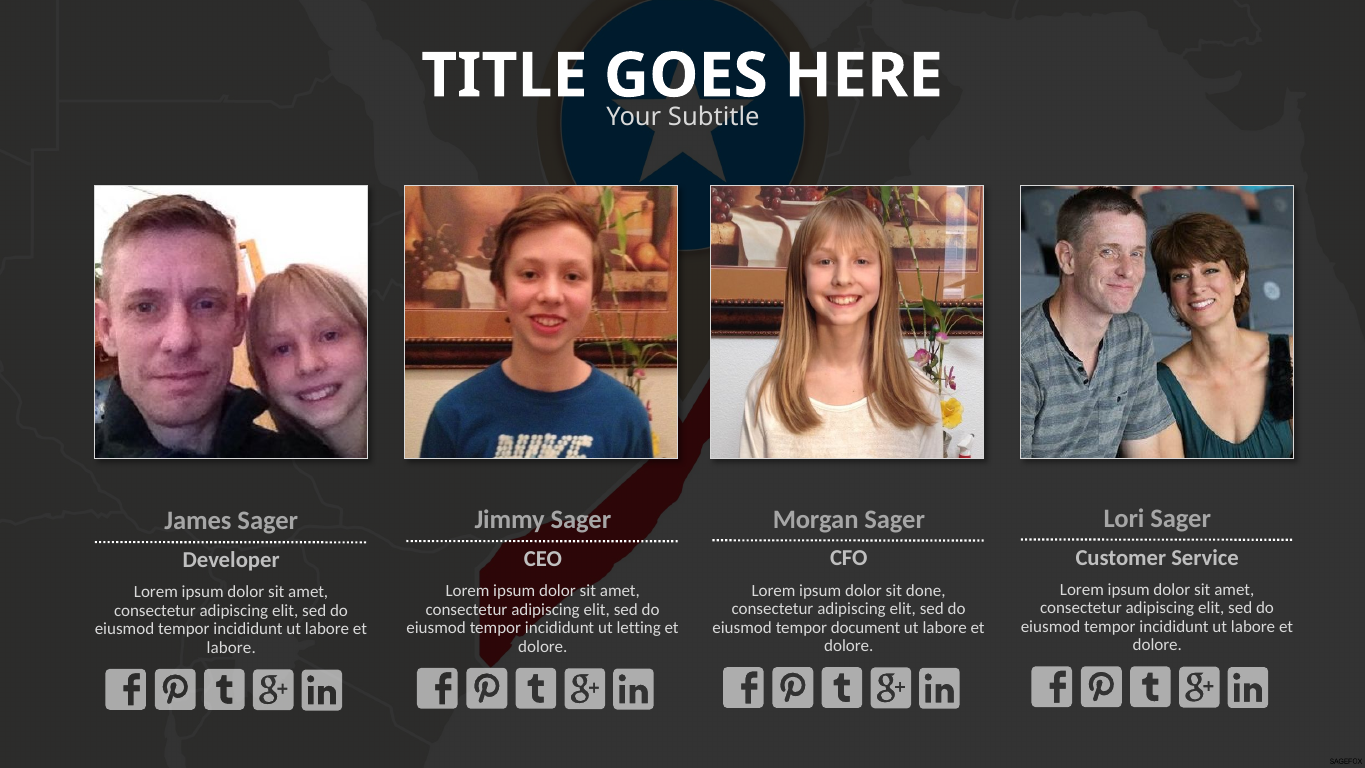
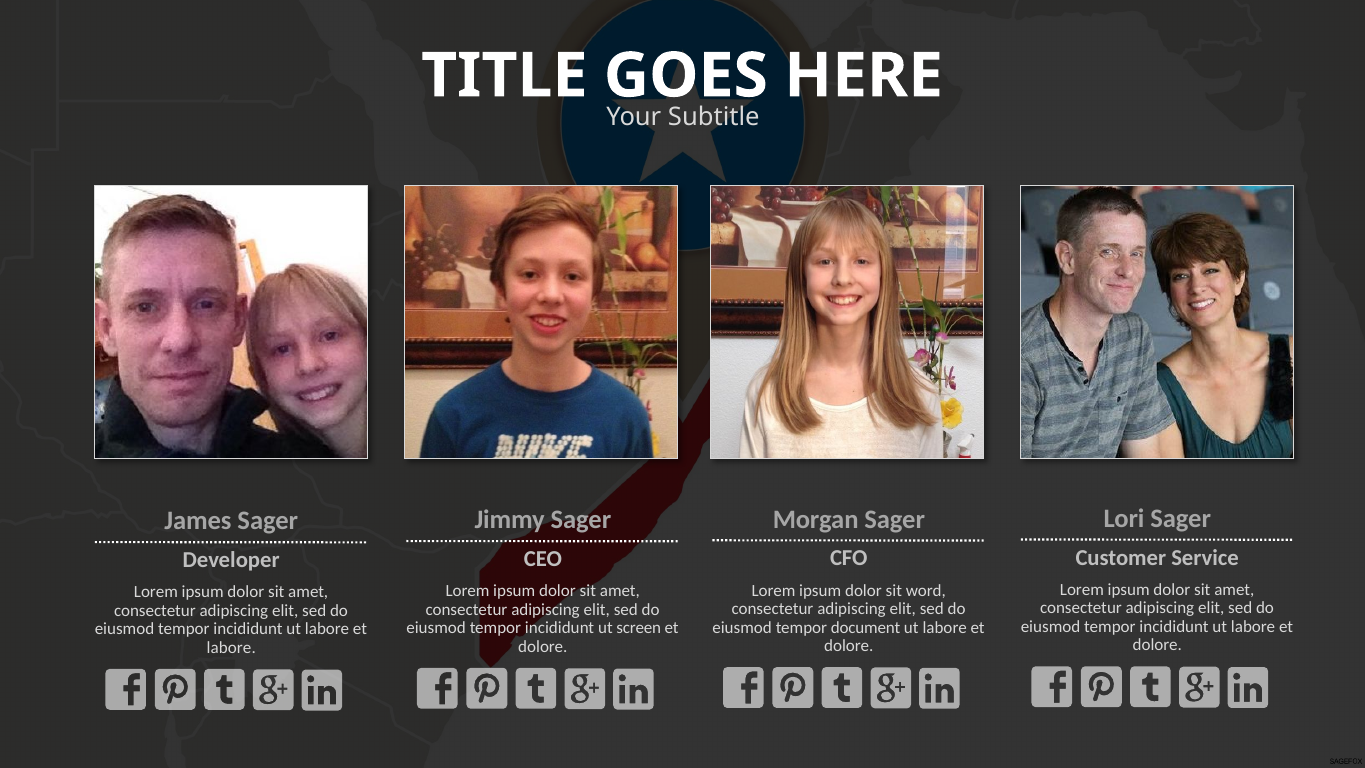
done: done -> word
letting: letting -> screen
